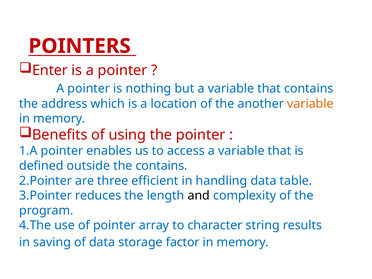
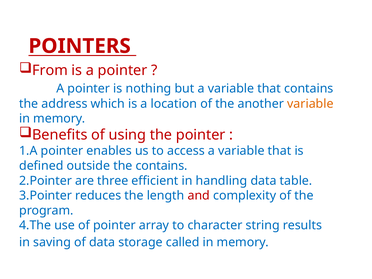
Enter: Enter -> From
and colour: black -> red
factor: factor -> called
